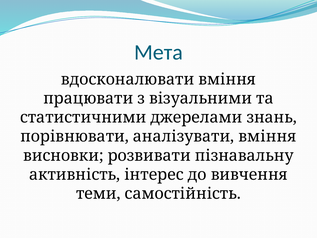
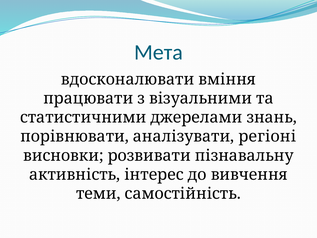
аналізувати вміння: вміння -> регіоні
